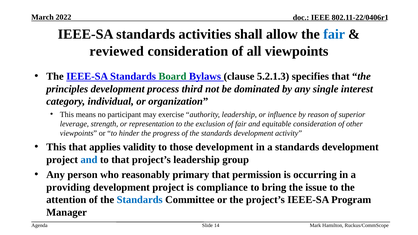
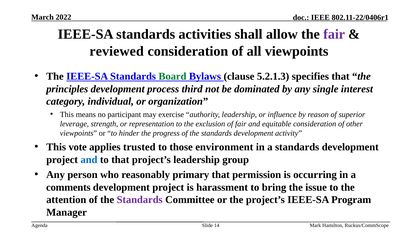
fair at (334, 34) colour: blue -> purple
This that: that -> vote
validity: validity -> trusted
those development: development -> environment
providing: providing -> comments
compliance: compliance -> harassment
Standards at (140, 200) colour: blue -> purple
